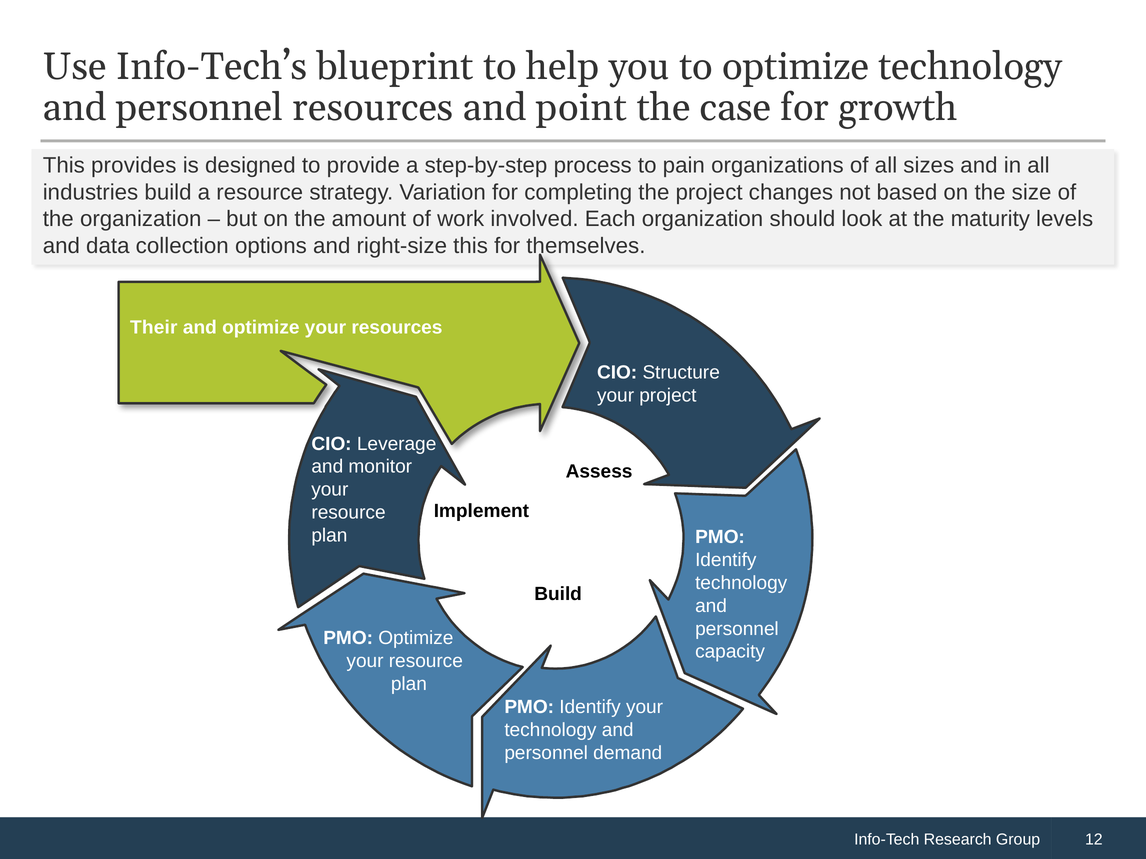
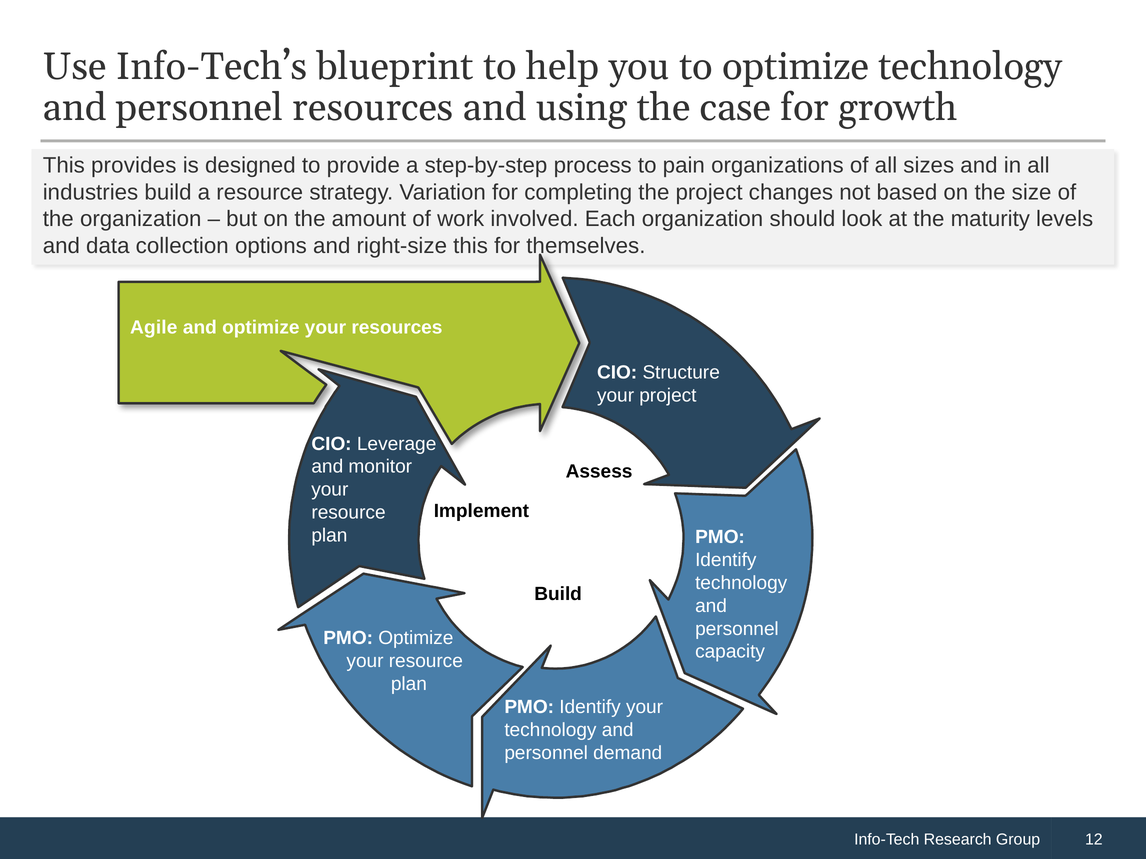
point: point -> using
Their: Their -> Agile
